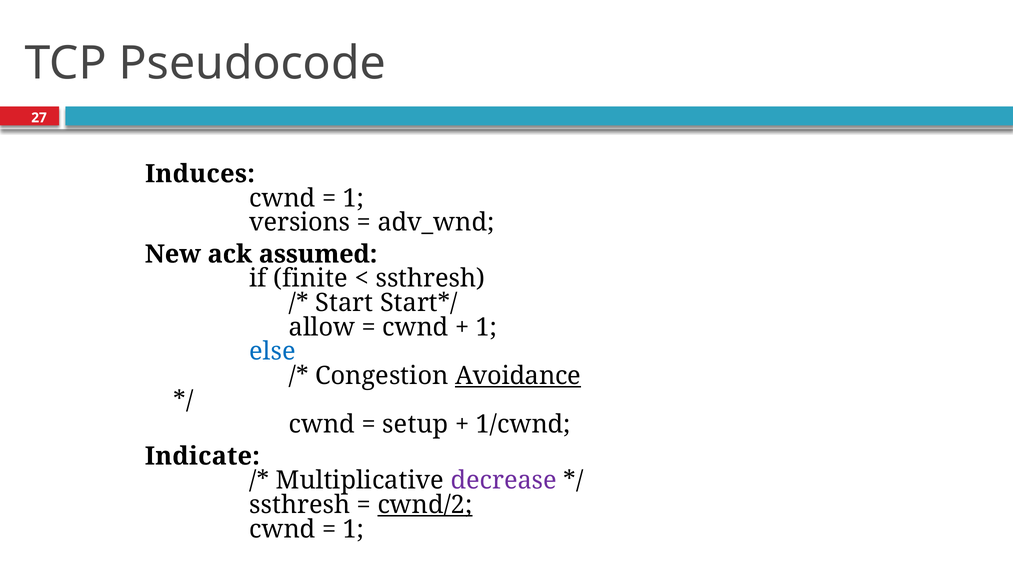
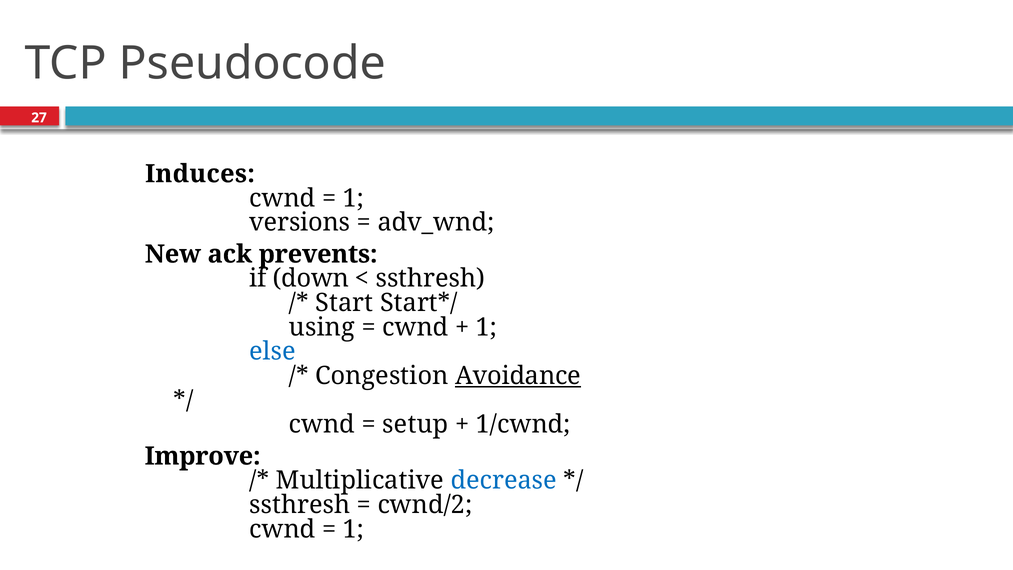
assumed: assumed -> prevents
finite: finite -> down
allow: allow -> using
Indicate: Indicate -> Improve
decrease colour: purple -> blue
cwnd/2 underline: present -> none
